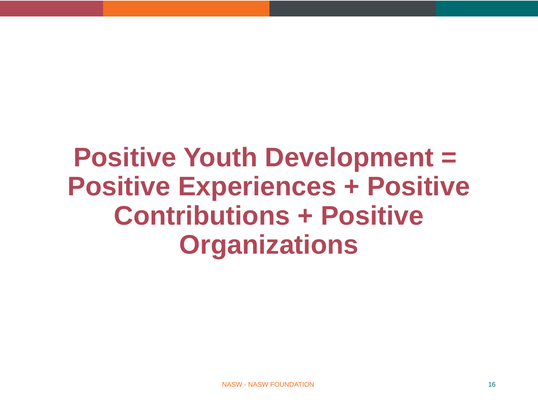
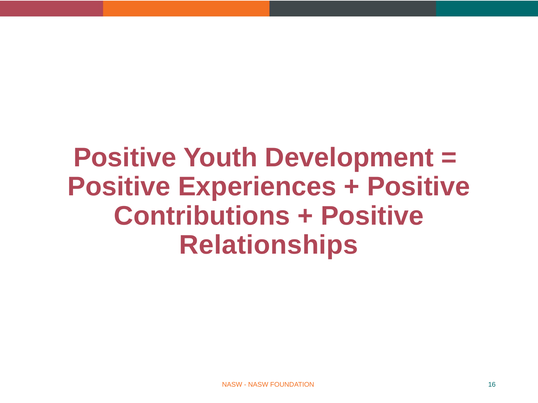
Organizations: Organizations -> Relationships
